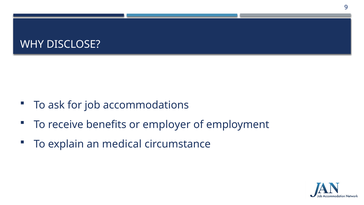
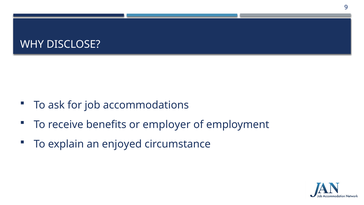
medical: medical -> enjoyed
